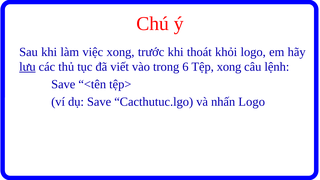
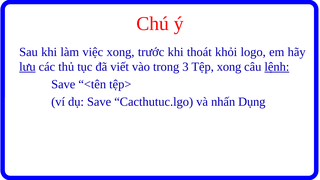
6: 6 -> 3
lệnh underline: none -> present
nhấn Logo: Logo -> Dụng
